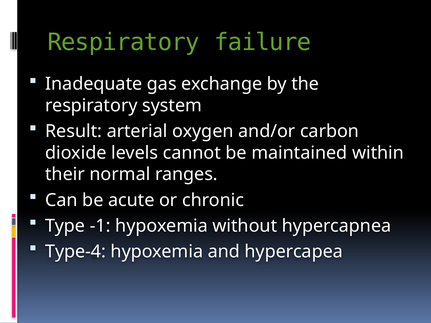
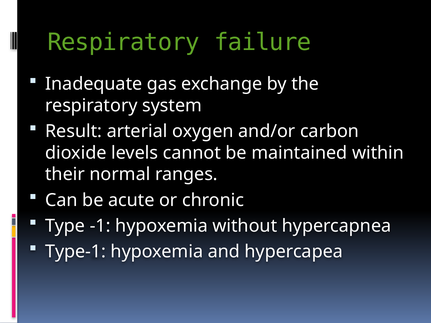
Type-4: Type-4 -> Type-1
